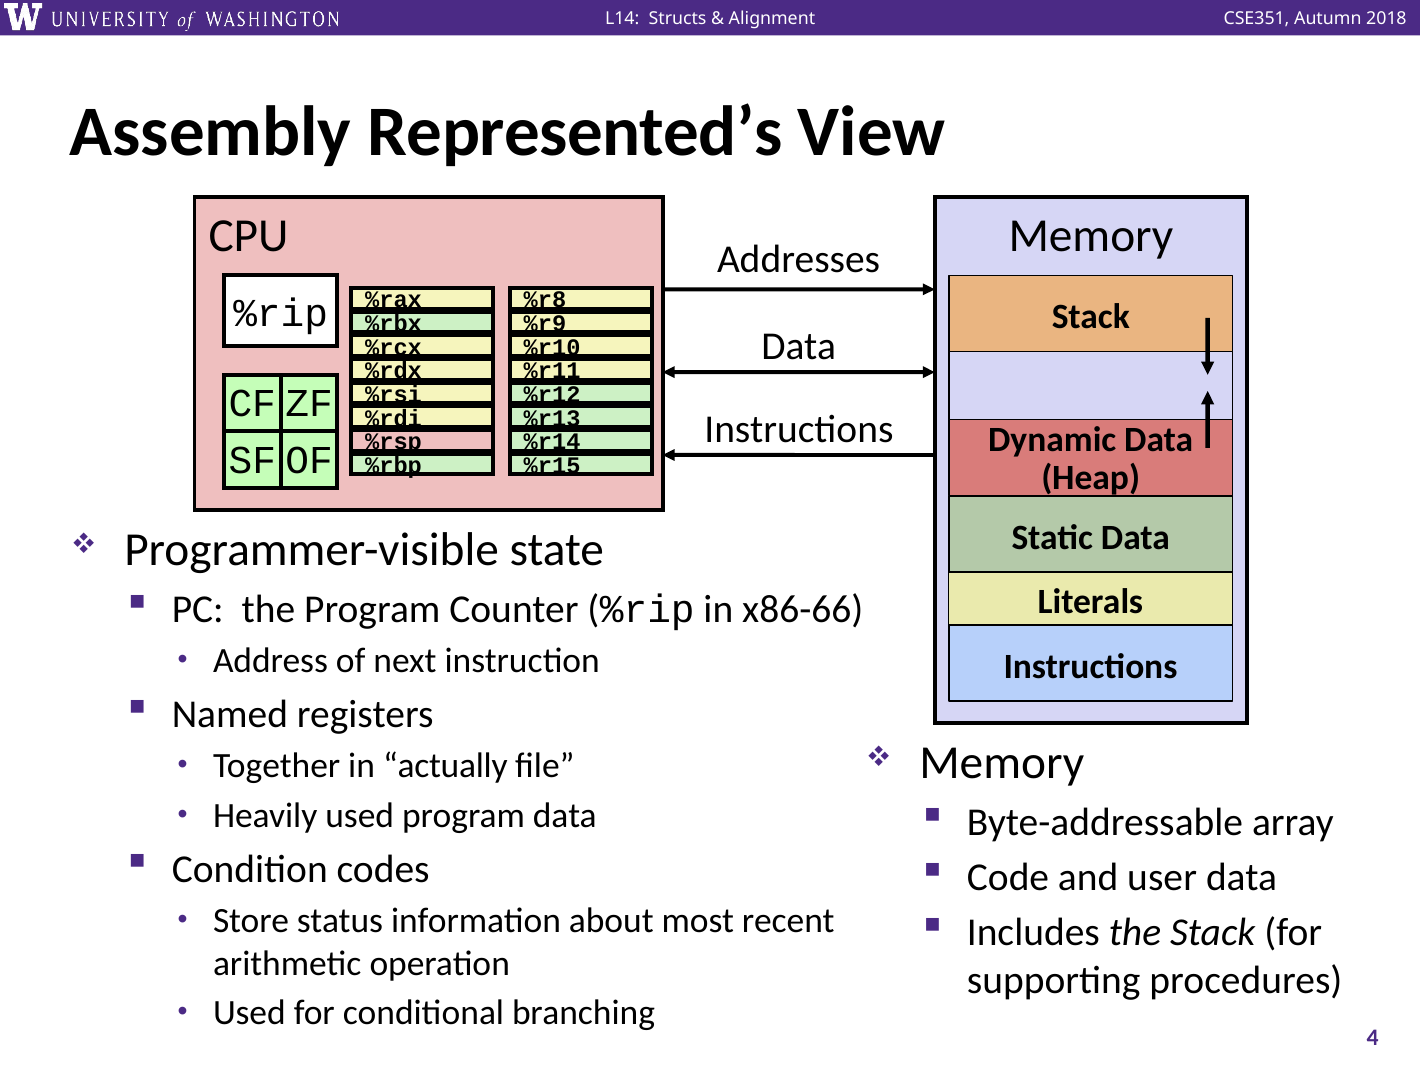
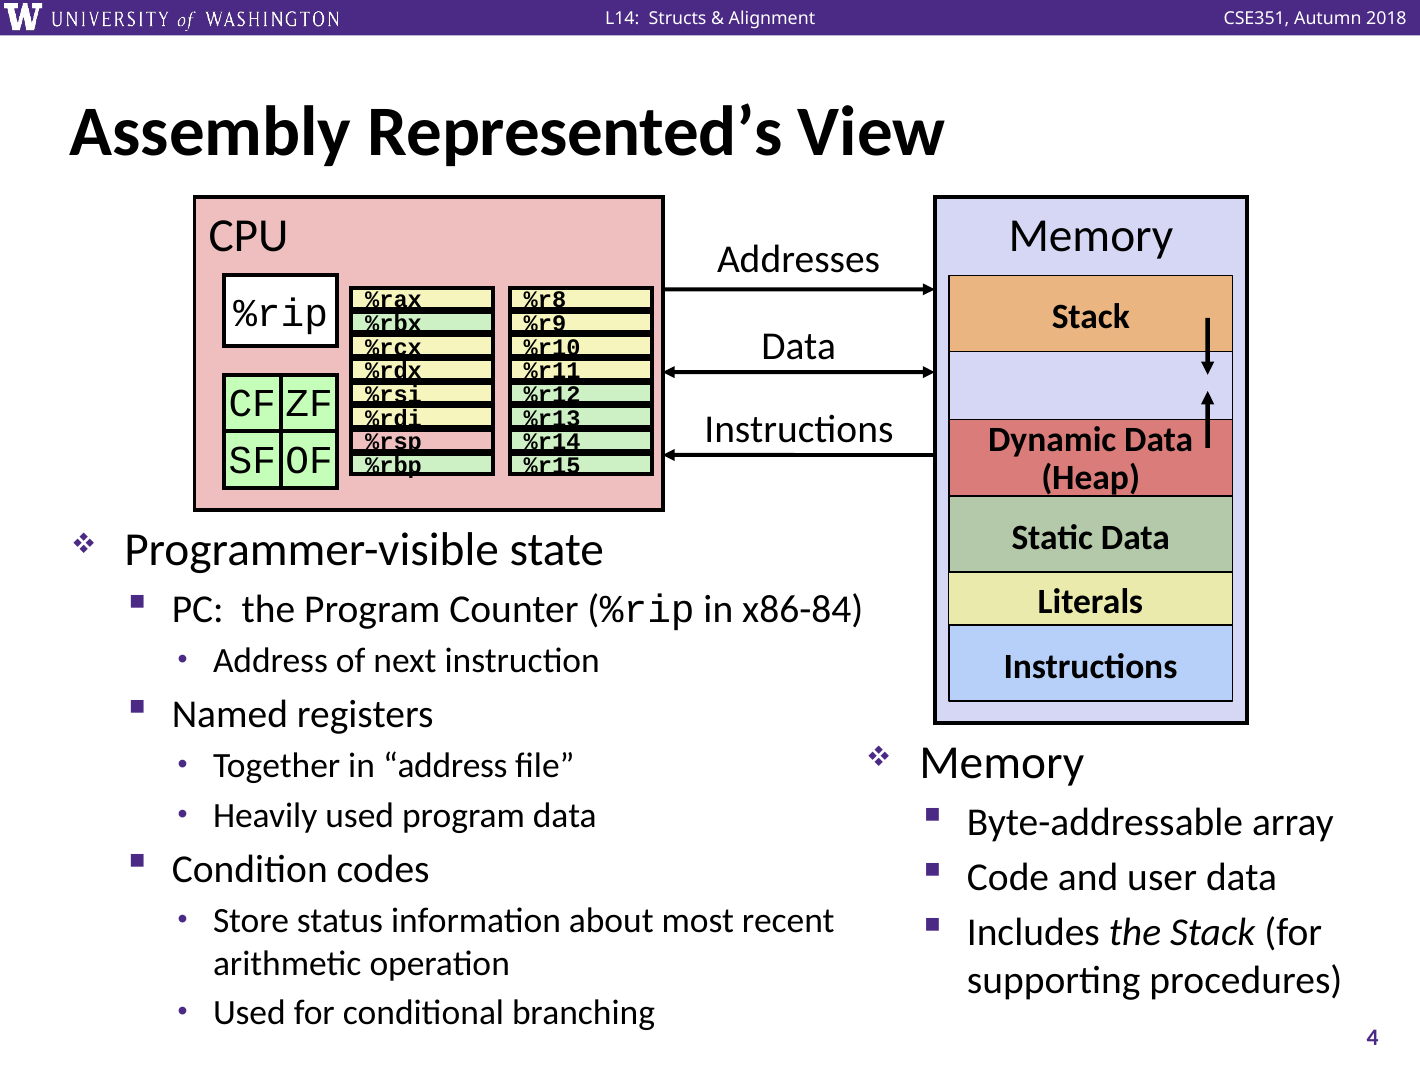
x86-66: x86-66 -> x86-84
in actually: actually -> address
